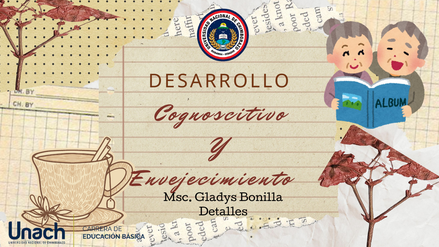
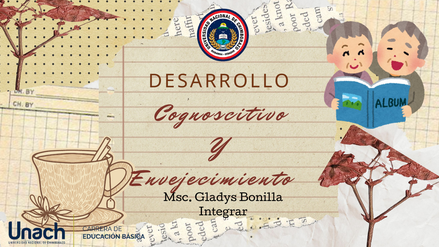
Detalles: Detalles -> Integrar
